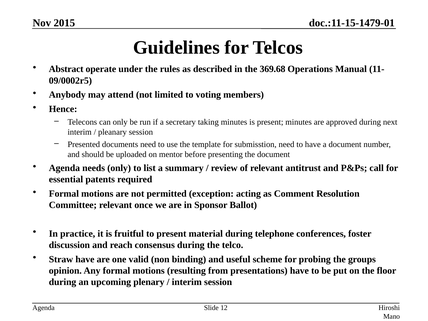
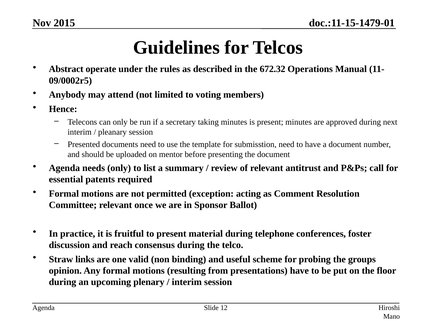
369.68: 369.68 -> 672.32
Straw have: have -> links
